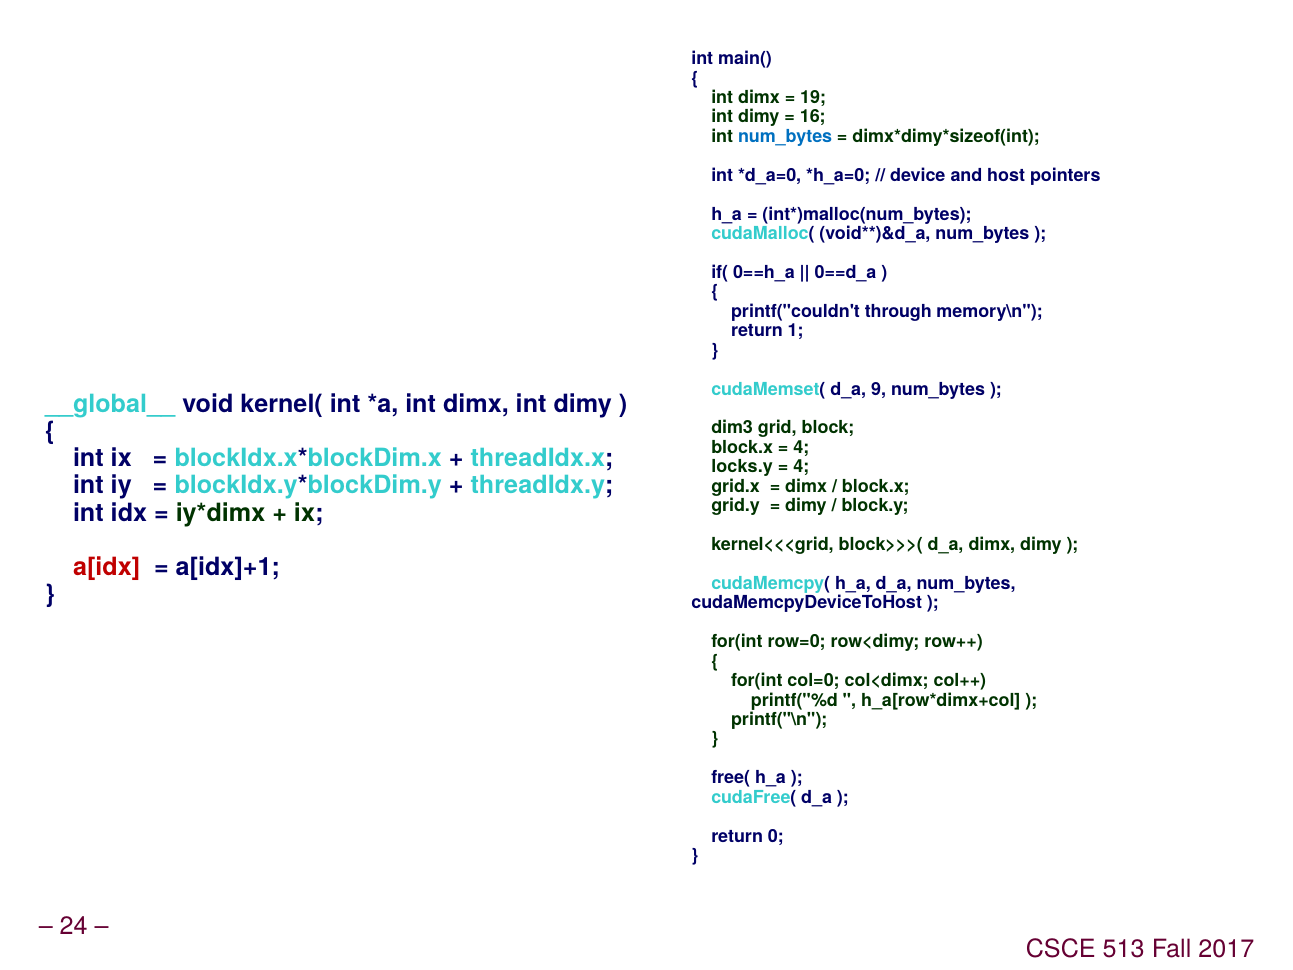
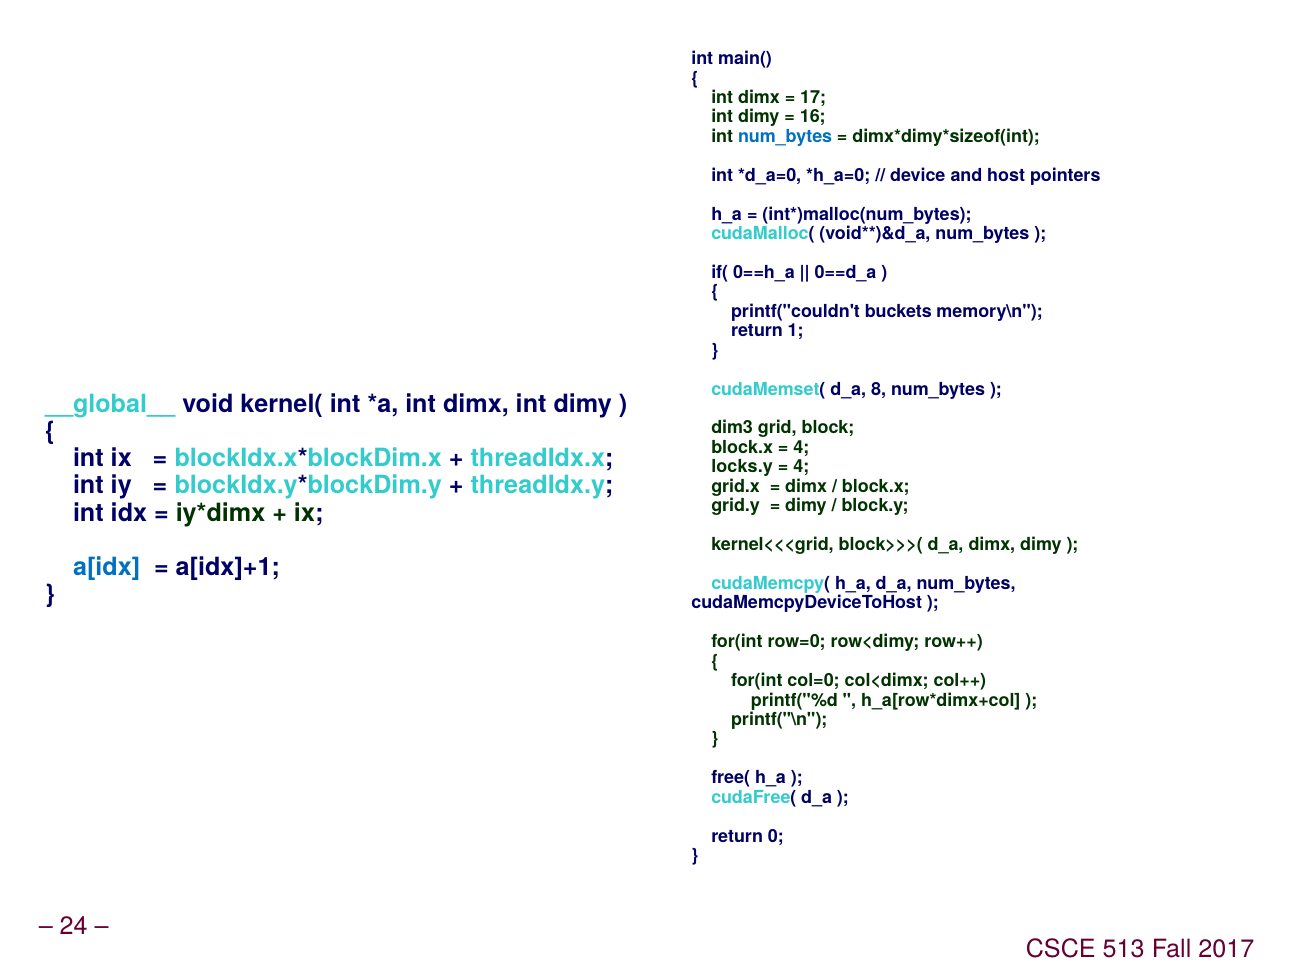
19: 19 -> 17
through: through -> buckets
9: 9 -> 8
a[idx colour: red -> blue
